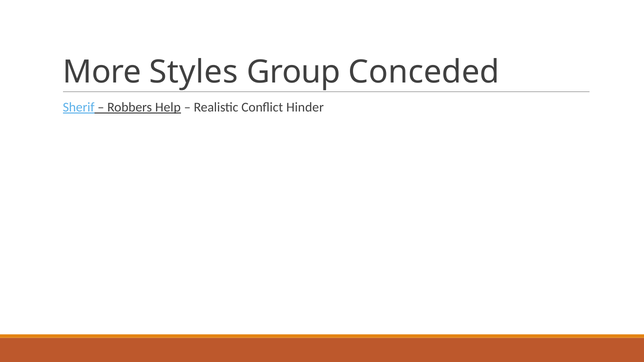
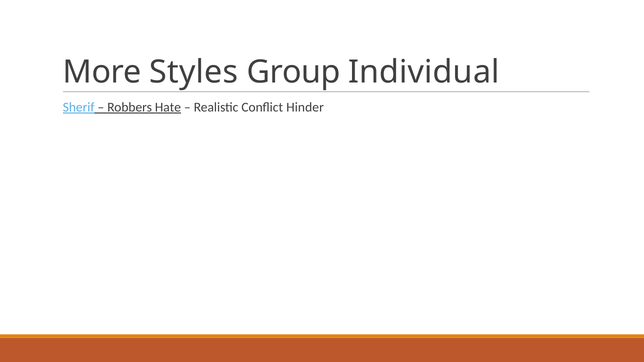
Conceded: Conceded -> Individual
Help: Help -> Hate
